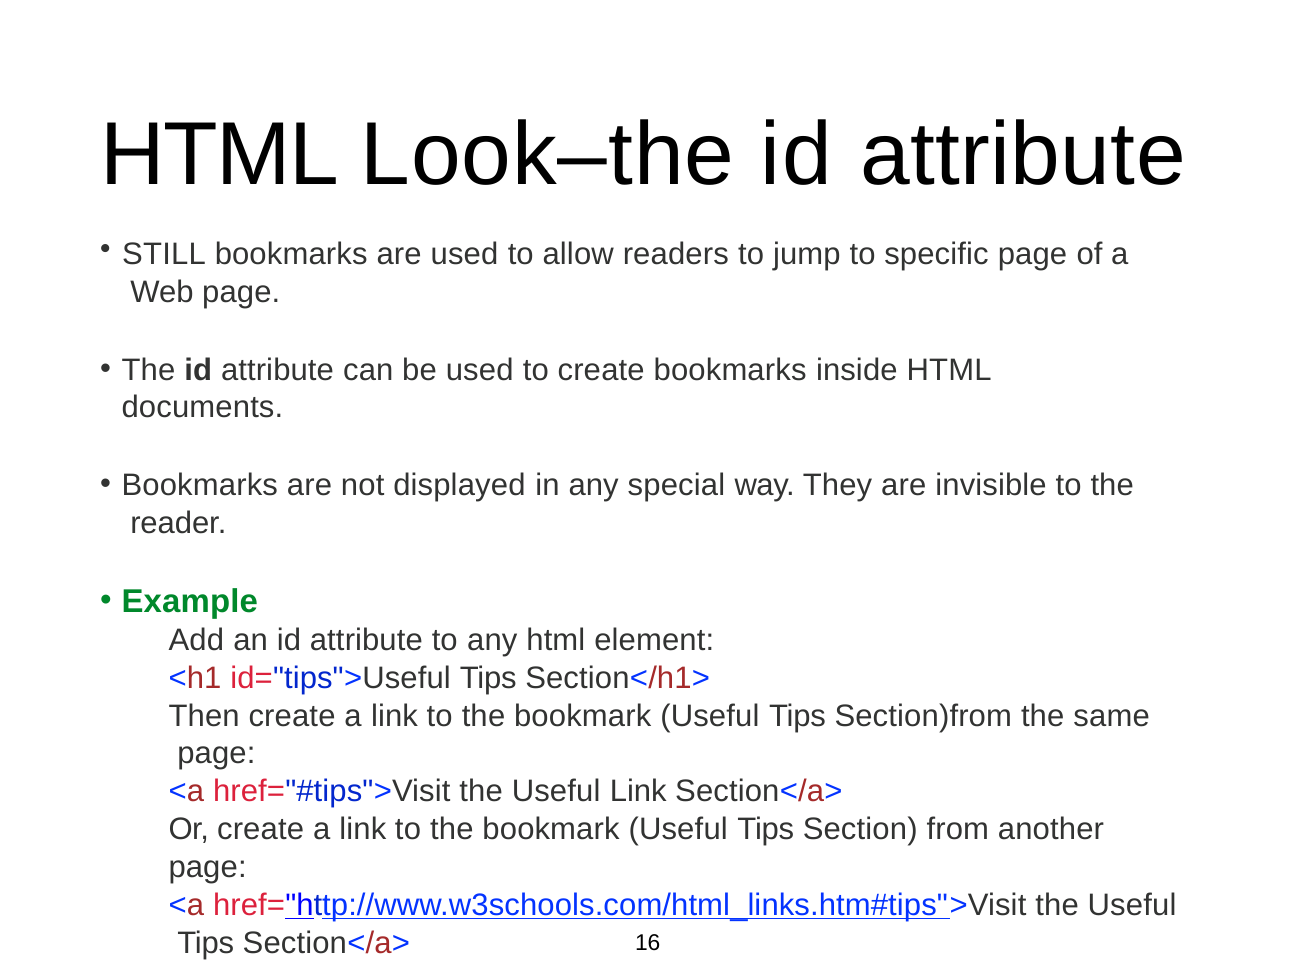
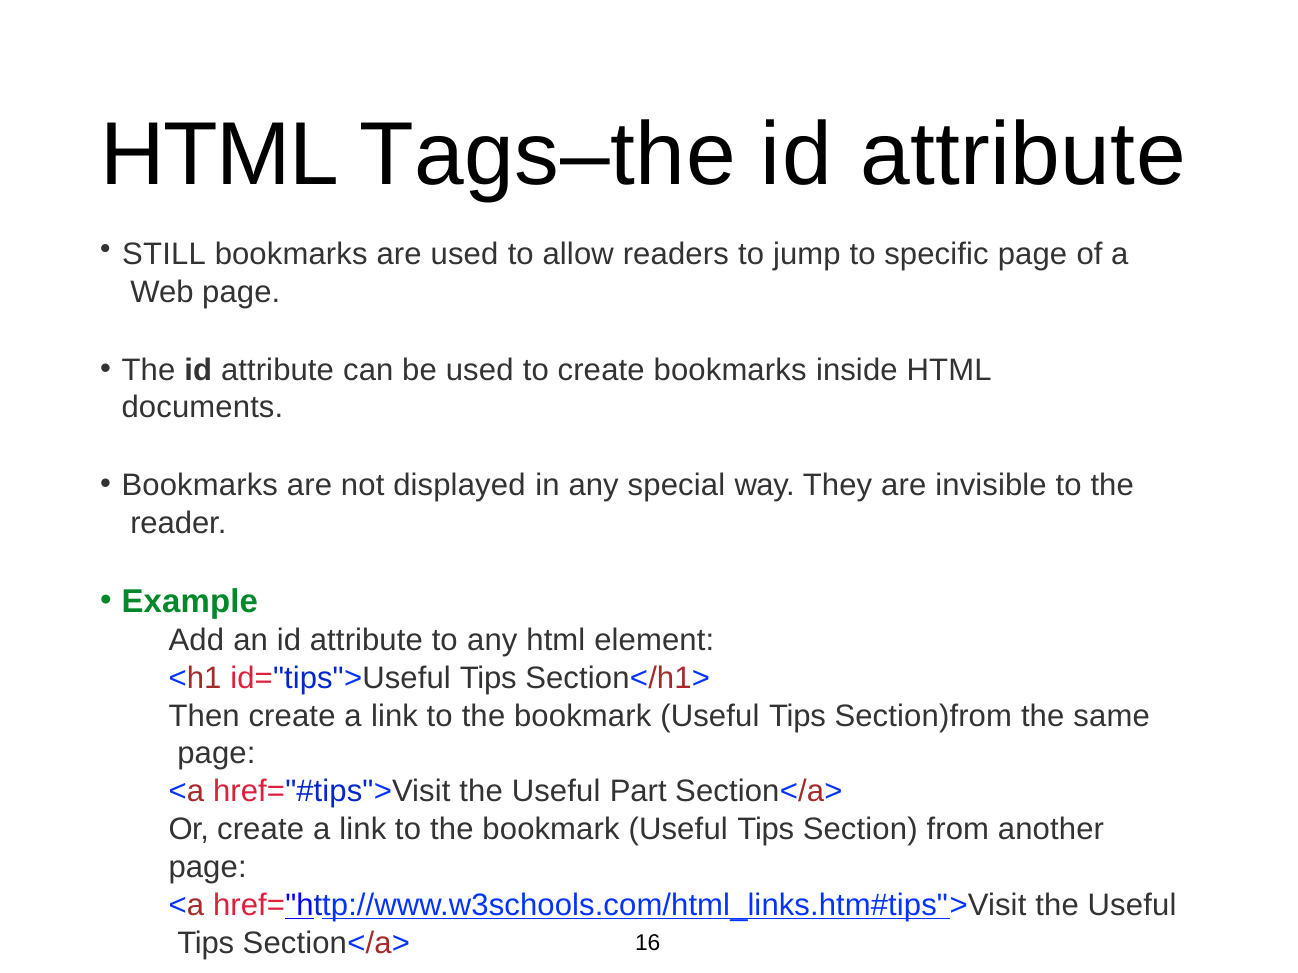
Look–the: Look–the -> Tags–the
Useful Link: Link -> Part
